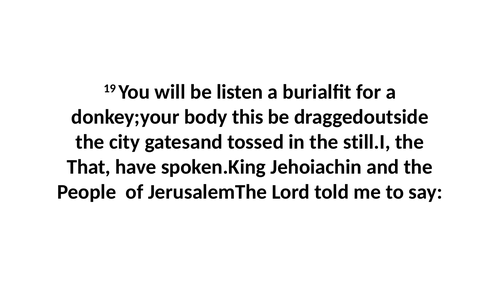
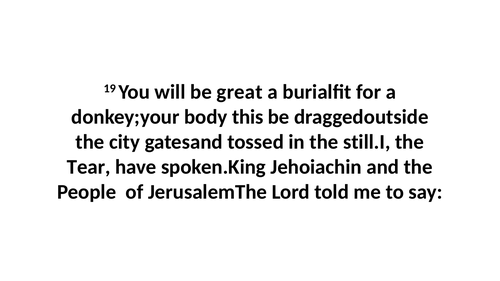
listen: listen -> great
That: That -> Tear
